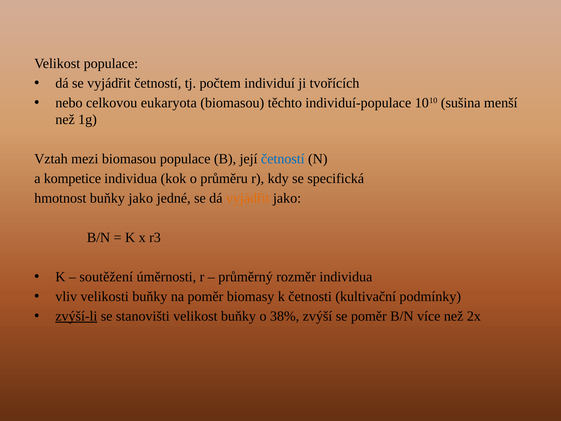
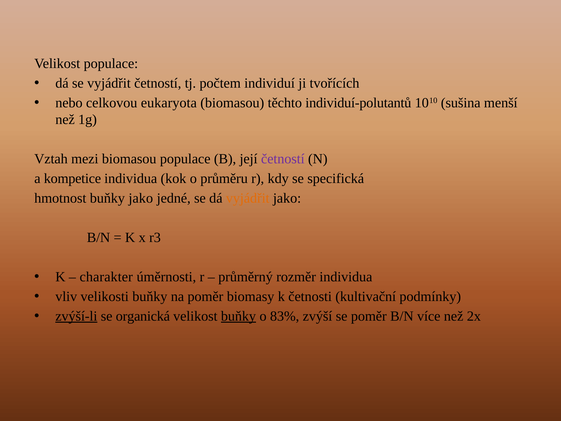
individuí-populace: individuí-populace -> individuí-polutantů
četností at (283, 159) colour: blue -> purple
soutěžení: soutěžení -> charakter
stanovišti: stanovišti -> organická
buňky at (238, 316) underline: none -> present
38%: 38% -> 83%
